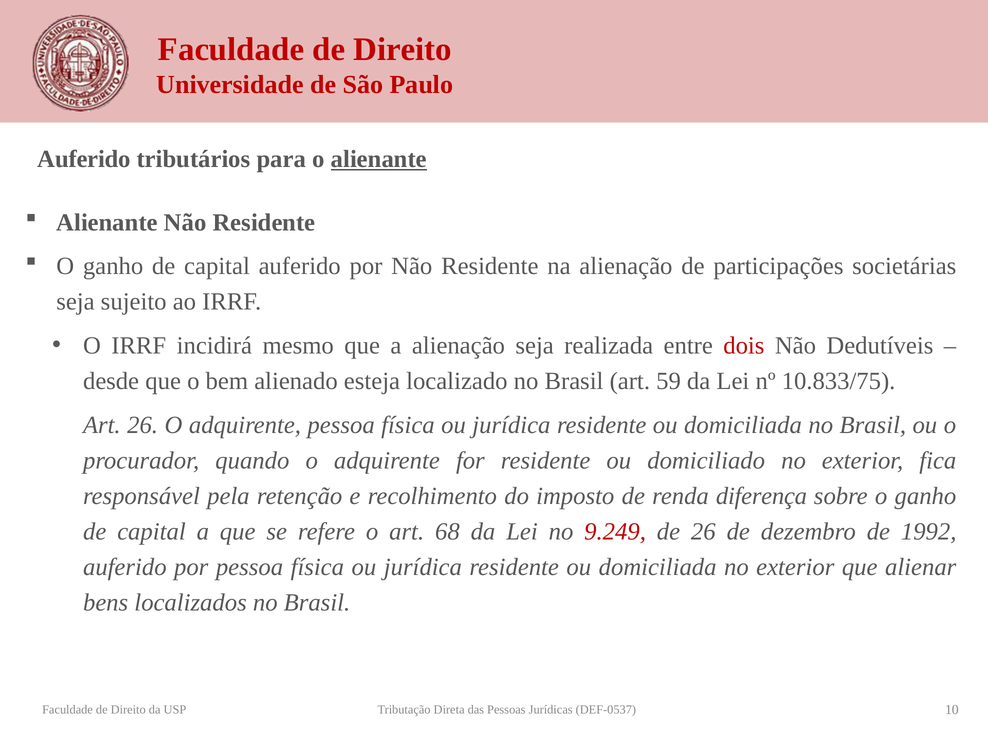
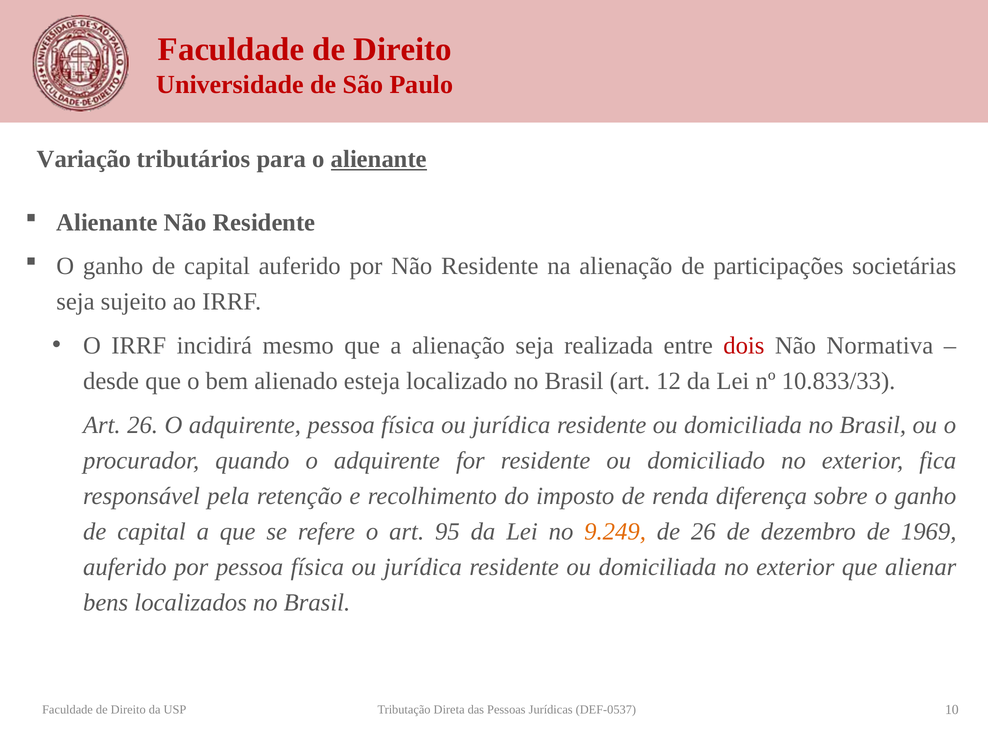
Auferido at (84, 159): Auferido -> Variação
Dedutíveis: Dedutíveis -> Normativa
59: 59 -> 12
10.833/75: 10.833/75 -> 10.833/33
68: 68 -> 95
9.249 colour: red -> orange
1992: 1992 -> 1969
